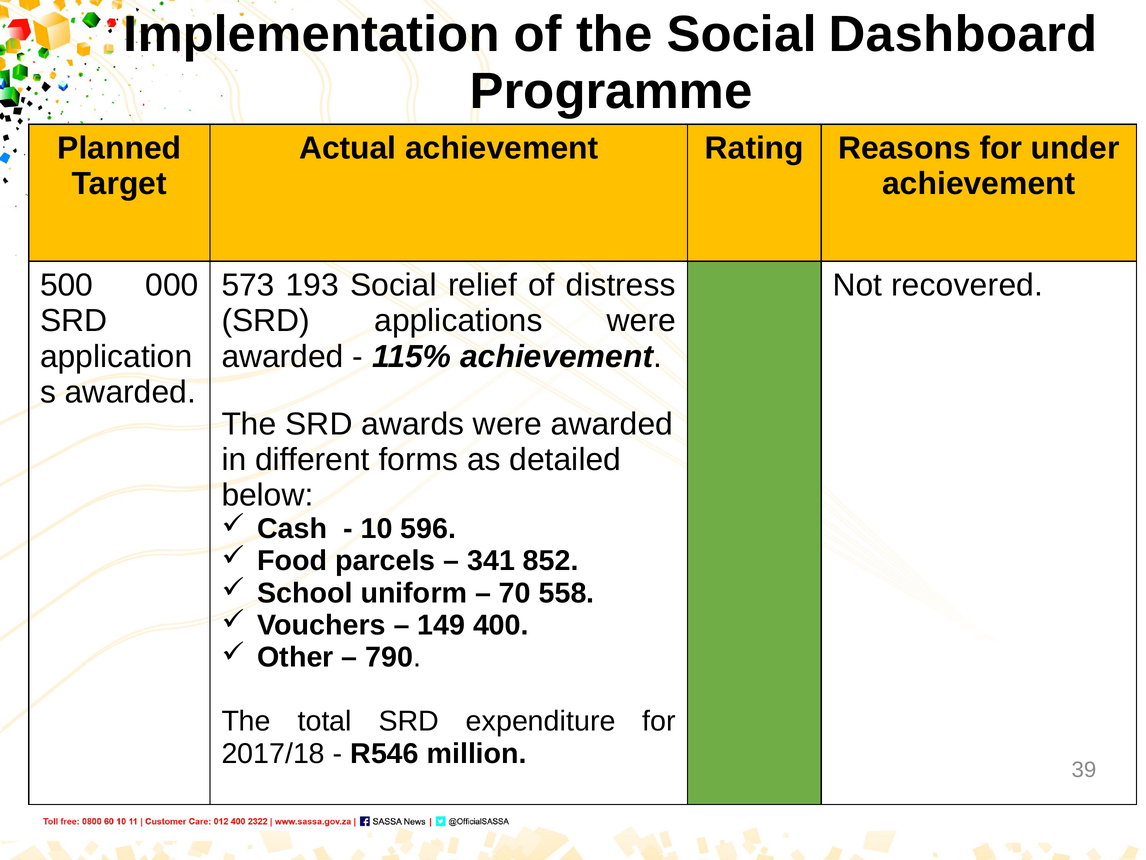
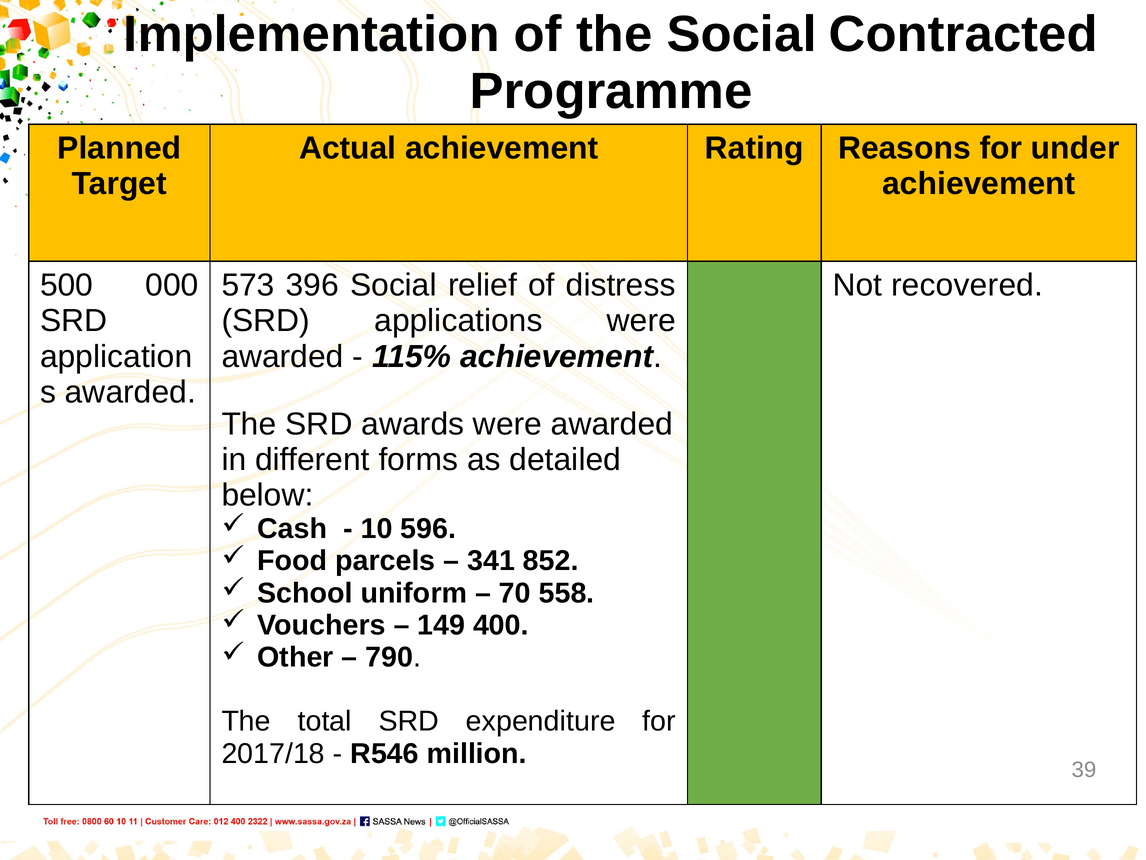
Dashboard: Dashboard -> Contracted
193: 193 -> 396
